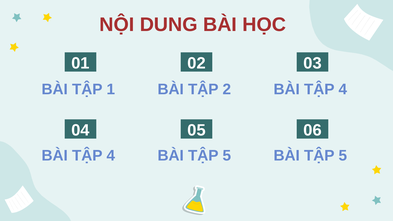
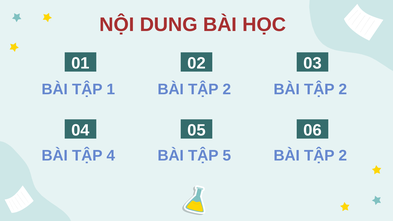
2 BÀI TẬP 4: 4 -> 2
5 BÀI TẬP 5: 5 -> 2
